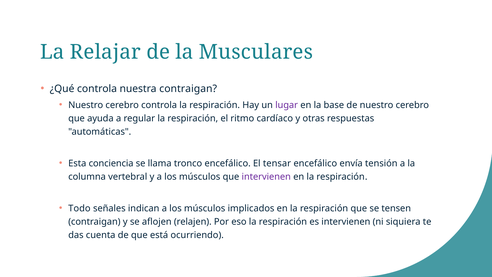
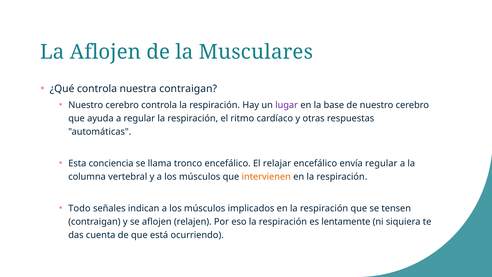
La Relajar: Relajar -> Aflojen
tensar: tensar -> relajar
envía tensión: tensión -> regular
intervienen at (266, 177) colour: purple -> orange
es intervienen: intervienen -> lentamente
